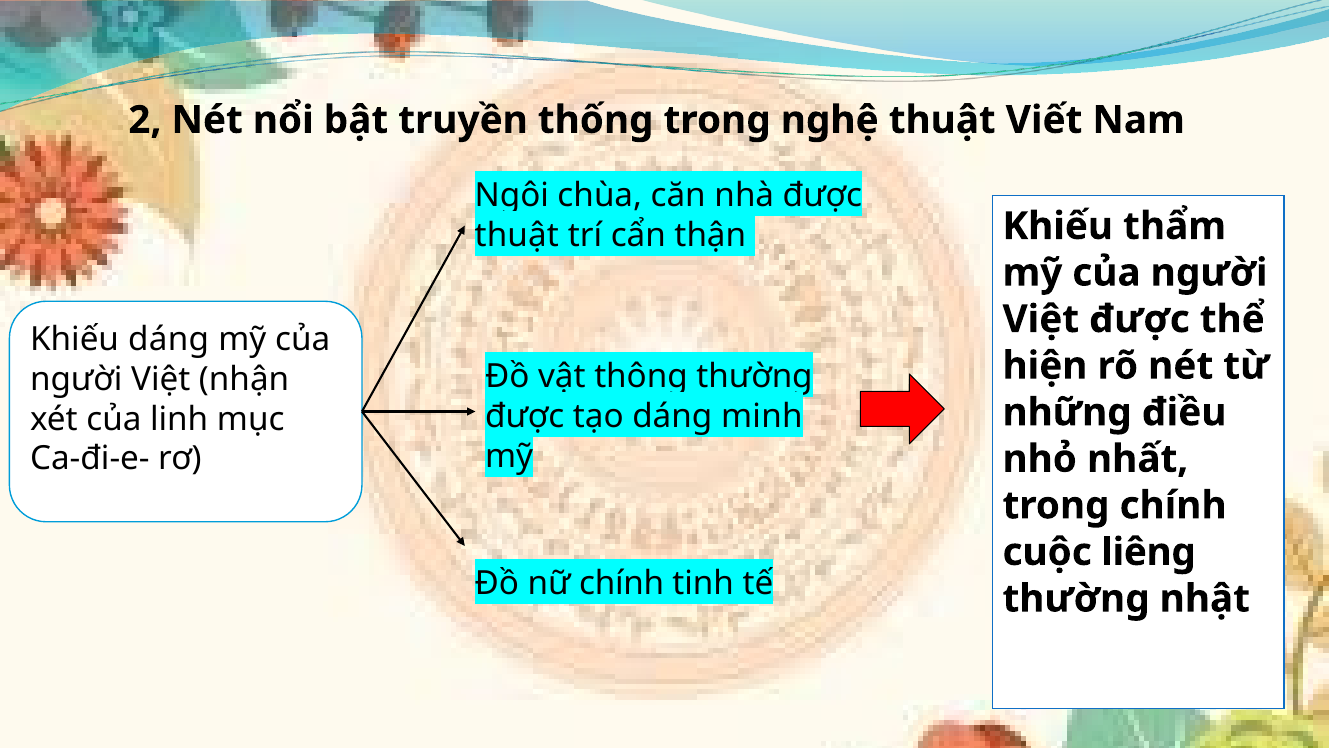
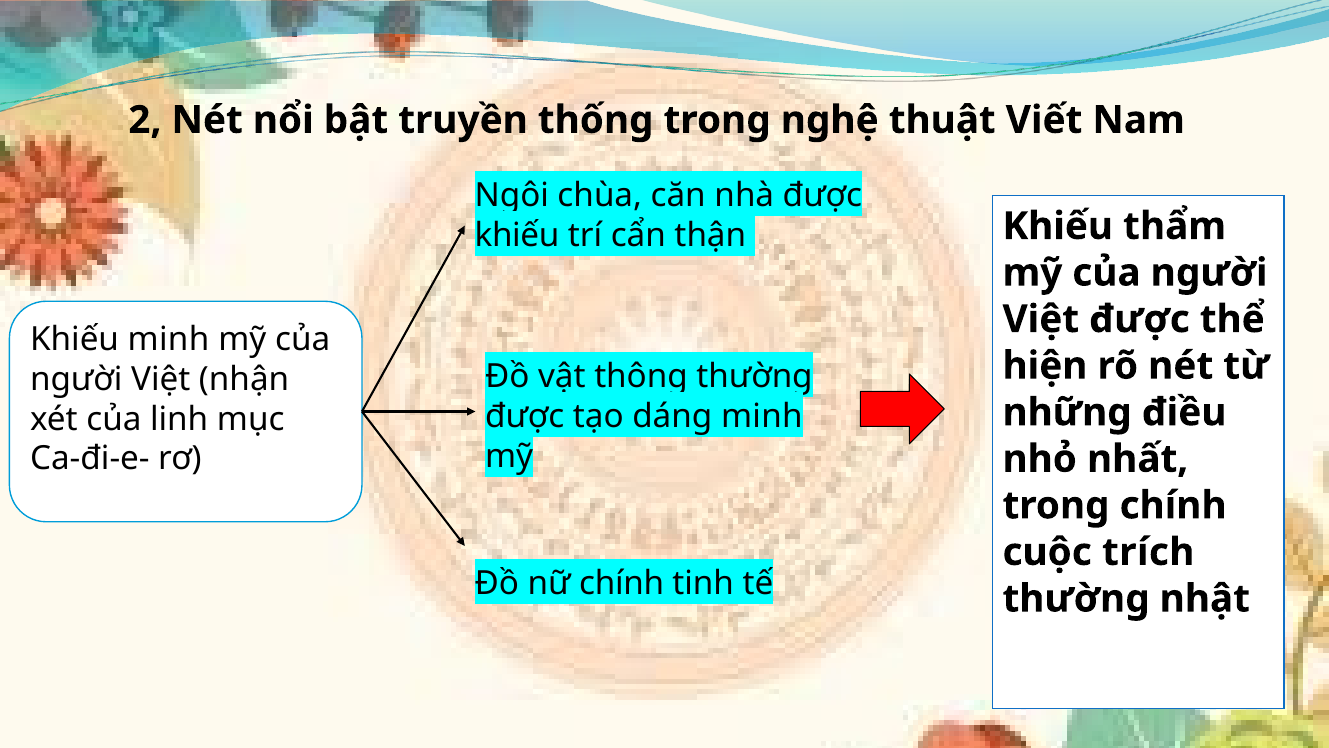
thuật at (517, 235): thuật -> khiếu
Khiếu dáng: dáng -> minh
liêng: liêng -> trích
